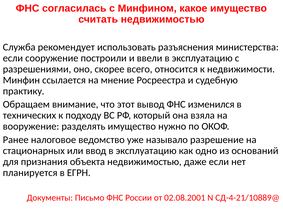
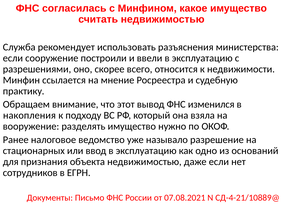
технических: технических -> накопления
планируется: планируется -> сотрудников
02.08.2001: 02.08.2001 -> 07.08.2021
